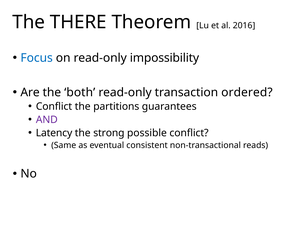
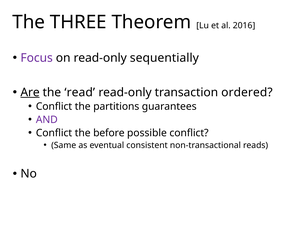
THERE: THERE -> THREE
Focus colour: blue -> purple
impossibility: impossibility -> sequentially
Are underline: none -> present
both: both -> read
Latency at (54, 133): Latency -> Conflict
strong: strong -> before
